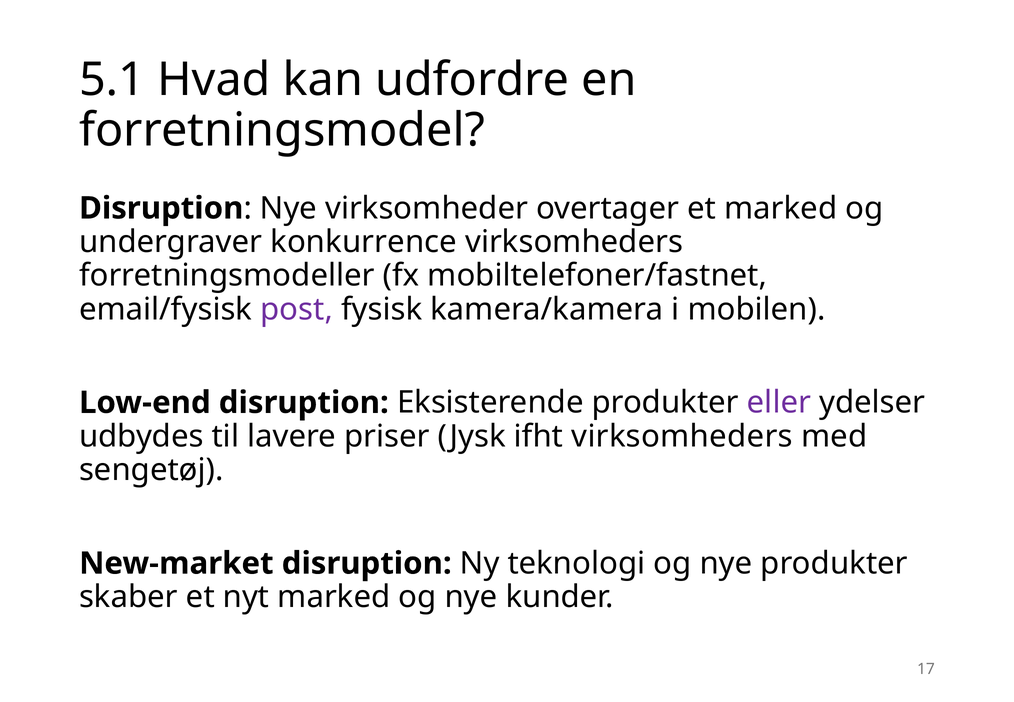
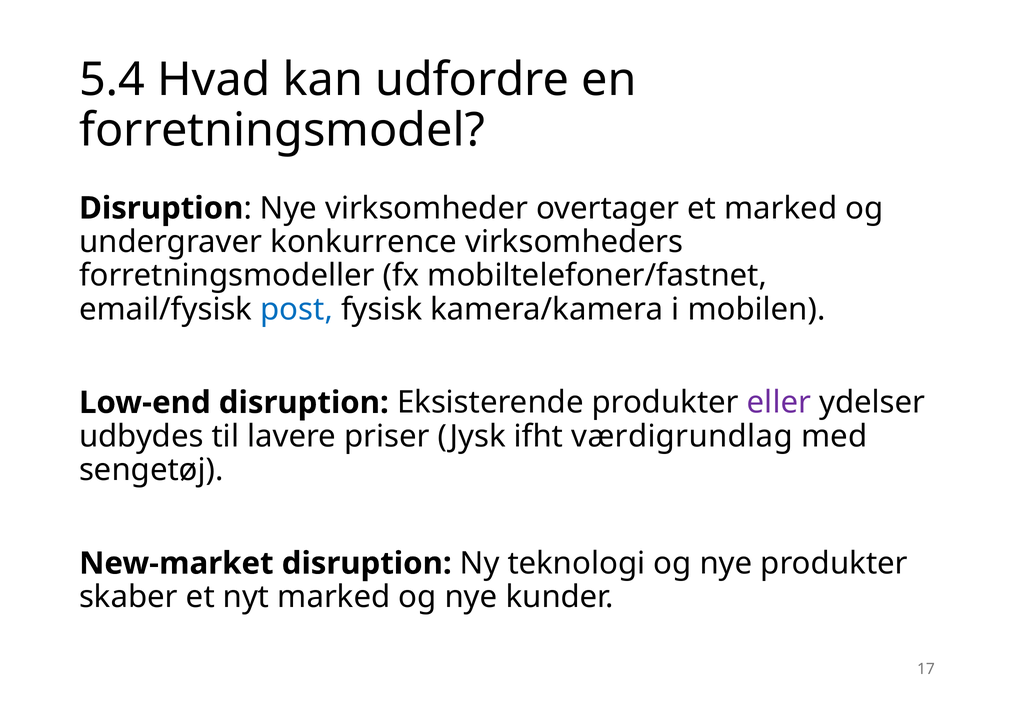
5.1: 5.1 -> 5.4
post colour: purple -> blue
ifht virksomheders: virksomheders -> værdigrundlag
